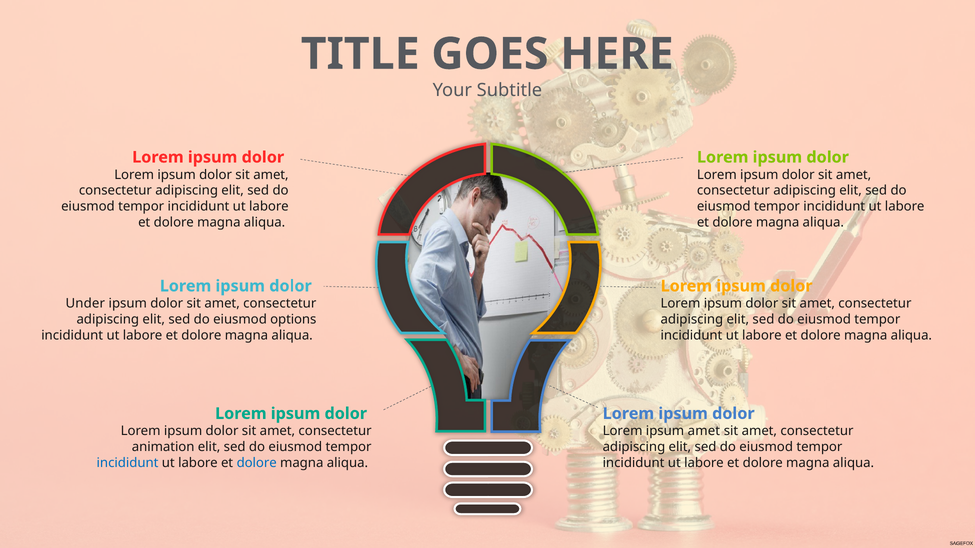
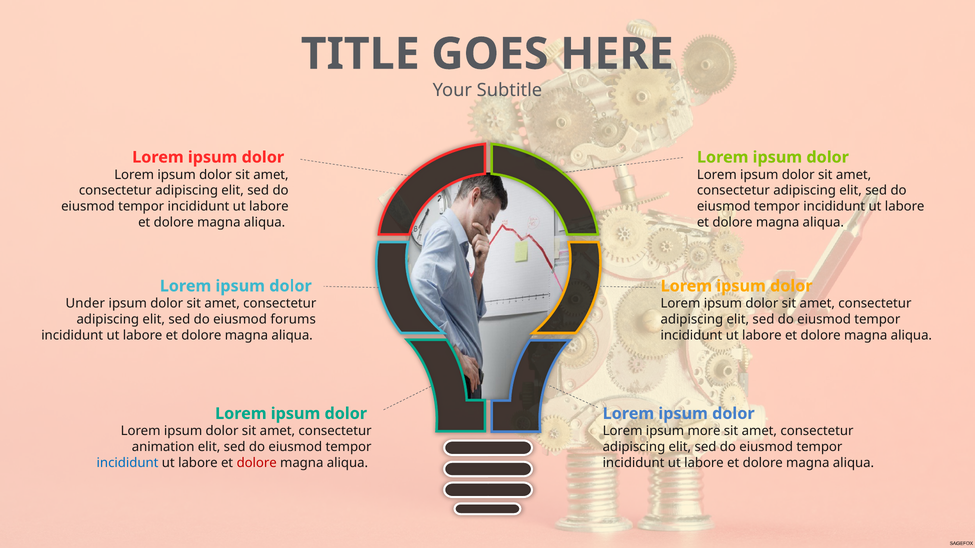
options: options -> forums
ipsum amet: amet -> more
dolore at (257, 463) colour: blue -> red
